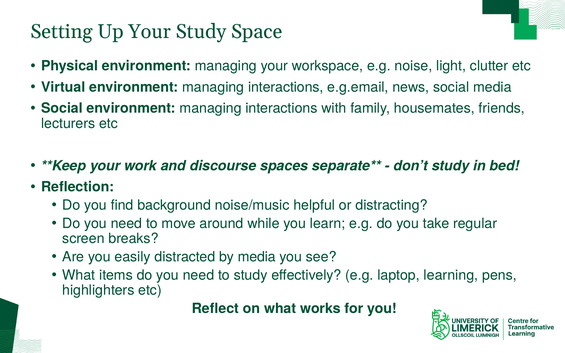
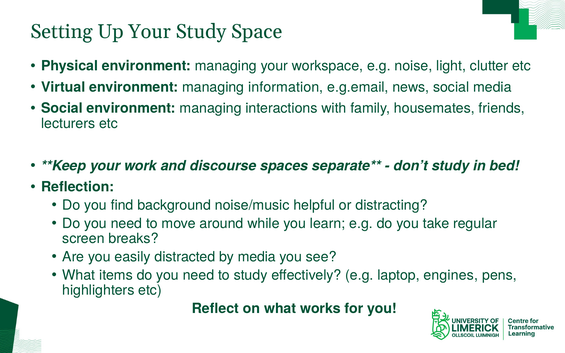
Virtual environment managing interactions: interactions -> information
learning: learning -> engines
